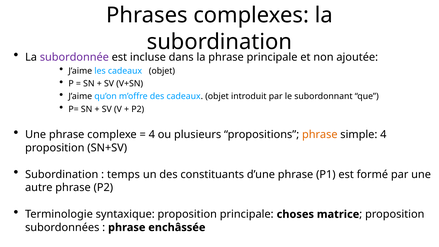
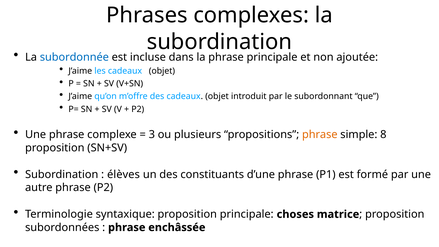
subordonnée colour: purple -> blue
4 at (152, 135): 4 -> 3
simple 4: 4 -> 8
temps: temps -> élèves
